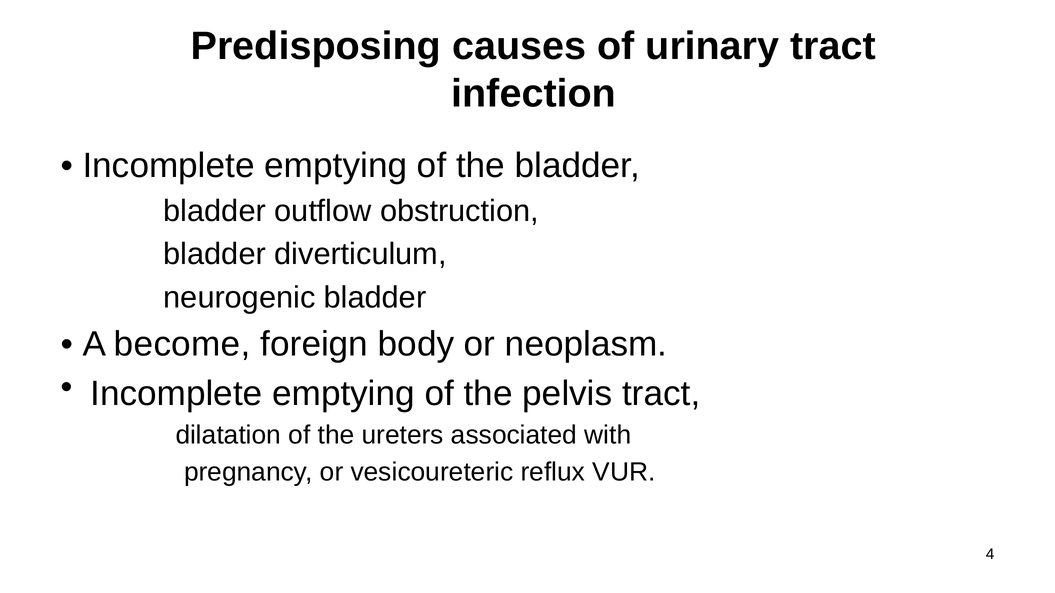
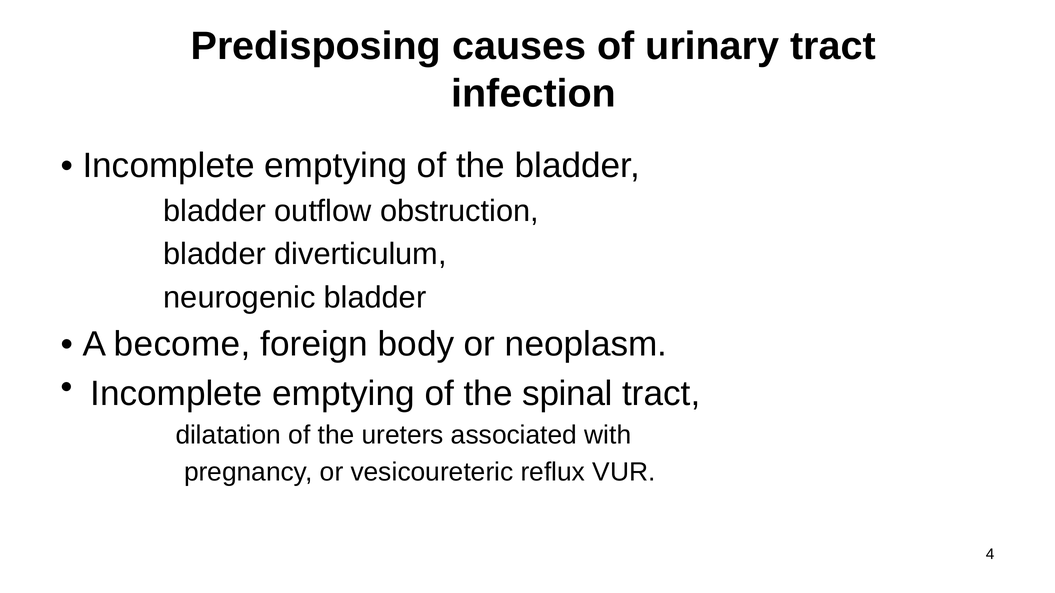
pelvis: pelvis -> spinal
